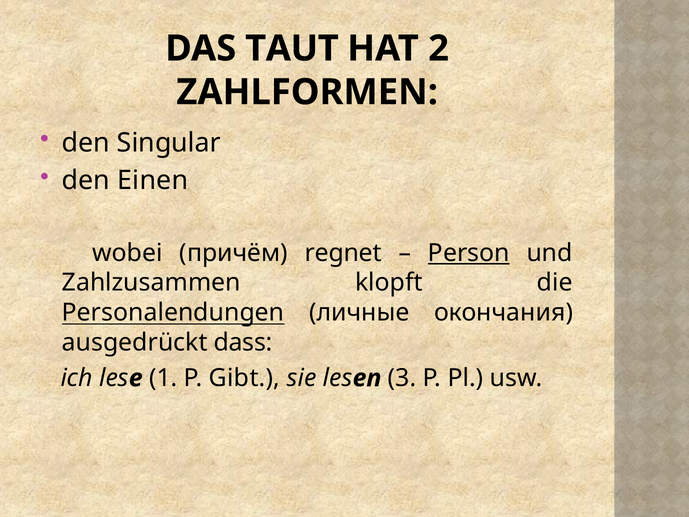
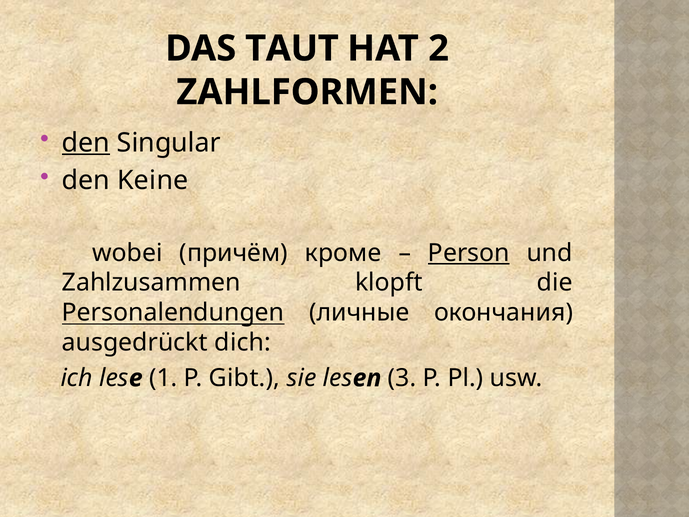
den at (86, 143) underline: none -> present
Einen: Einen -> Keine
regnet: regnet -> кроме
dass: dass -> dich
